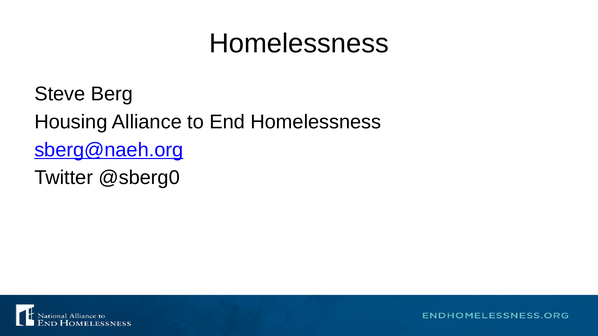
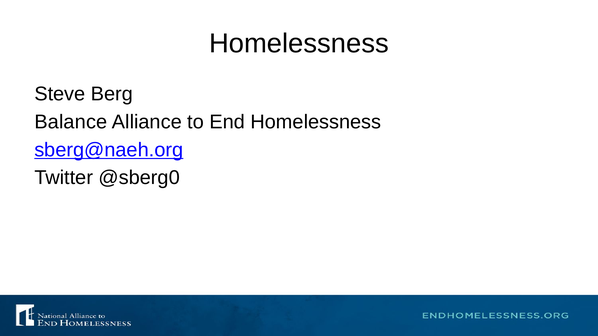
Housing: Housing -> Balance
